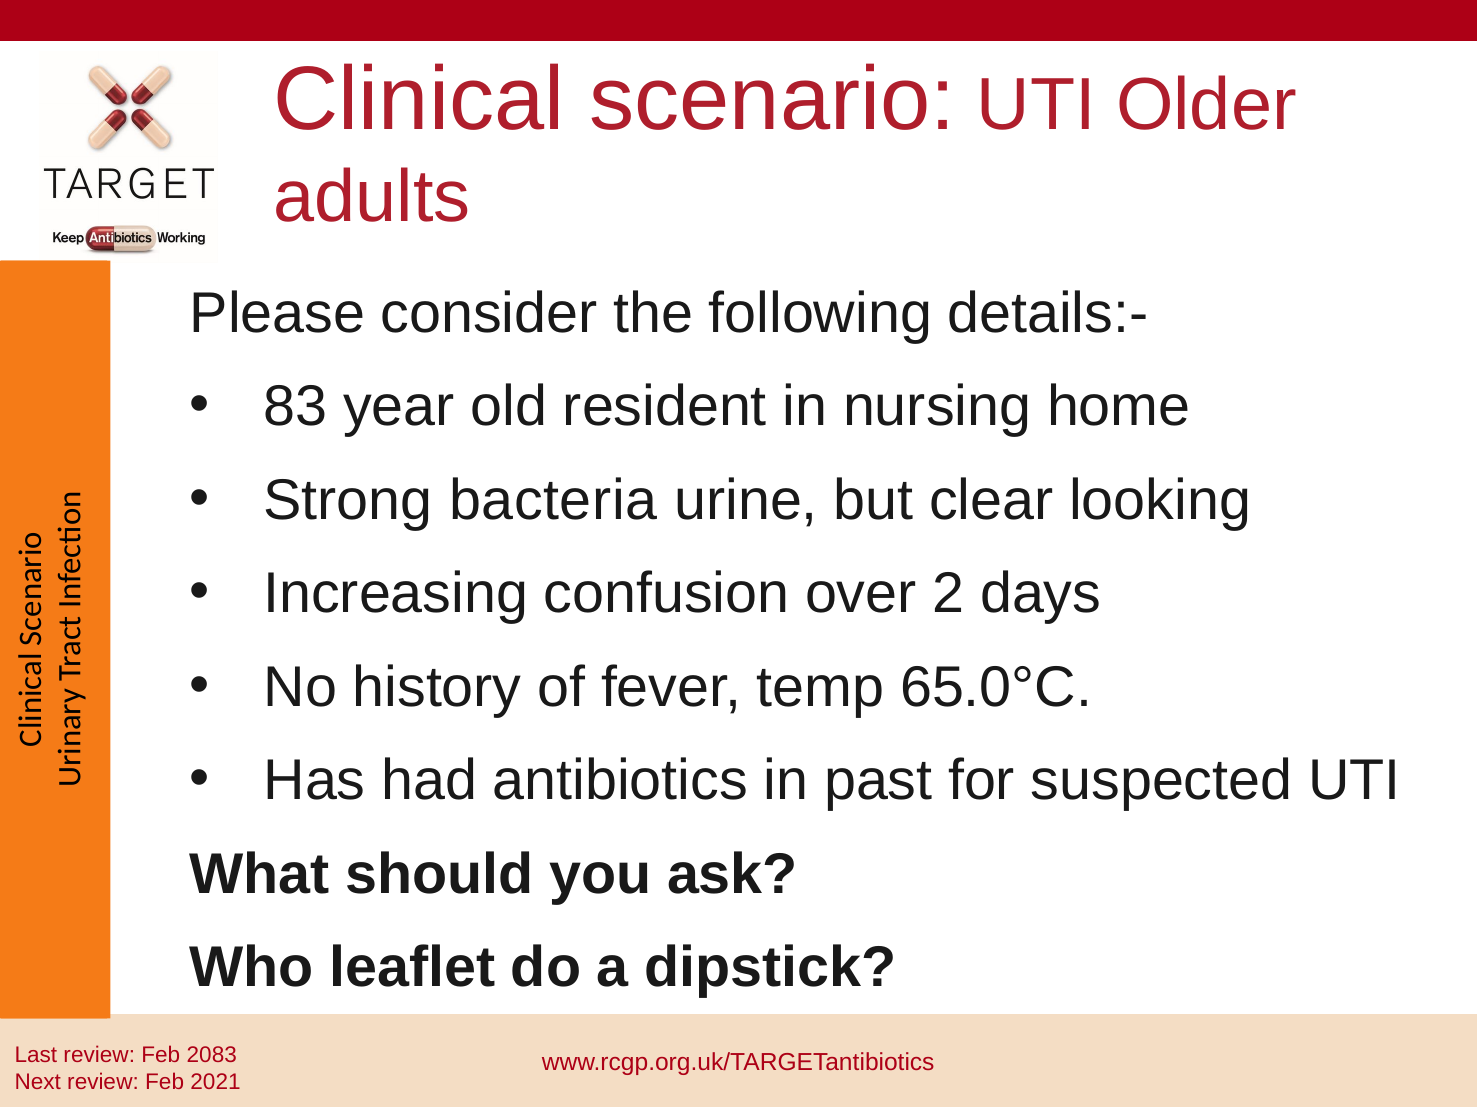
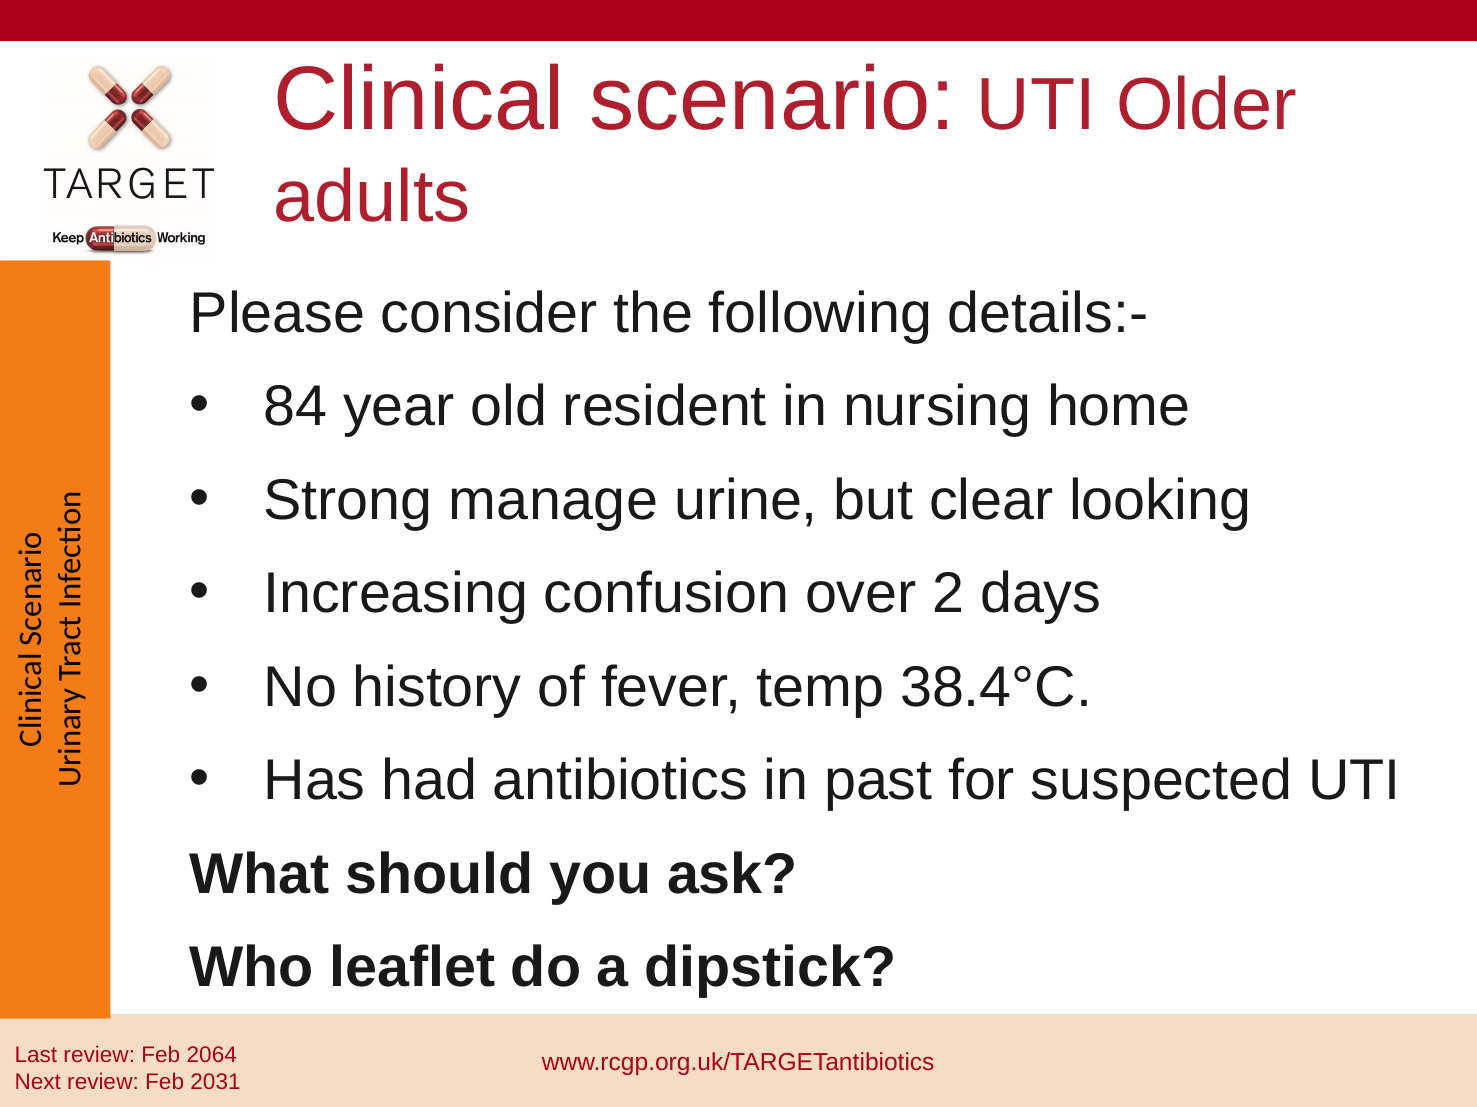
83: 83 -> 84
bacteria: bacteria -> manage
65.0°C: 65.0°C -> 38.4°C
2083: 2083 -> 2064
2021: 2021 -> 2031
